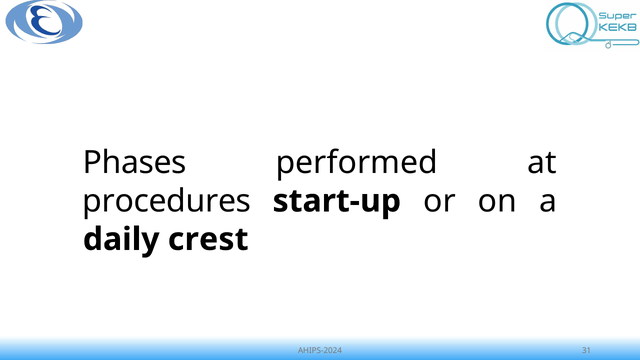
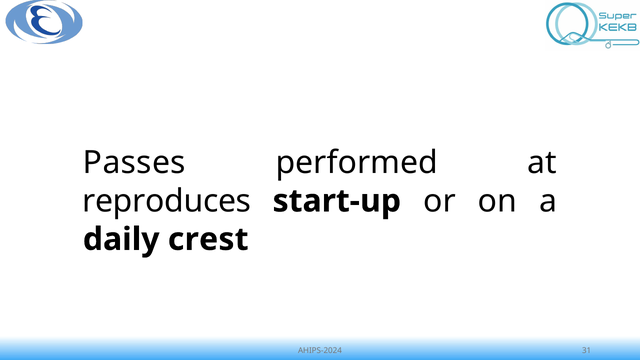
Phases: Phases -> Passes
procedures: procedures -> reproduces
